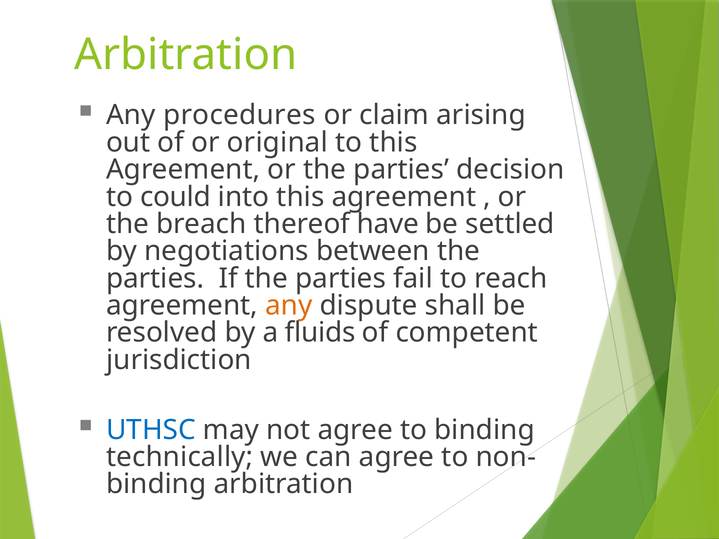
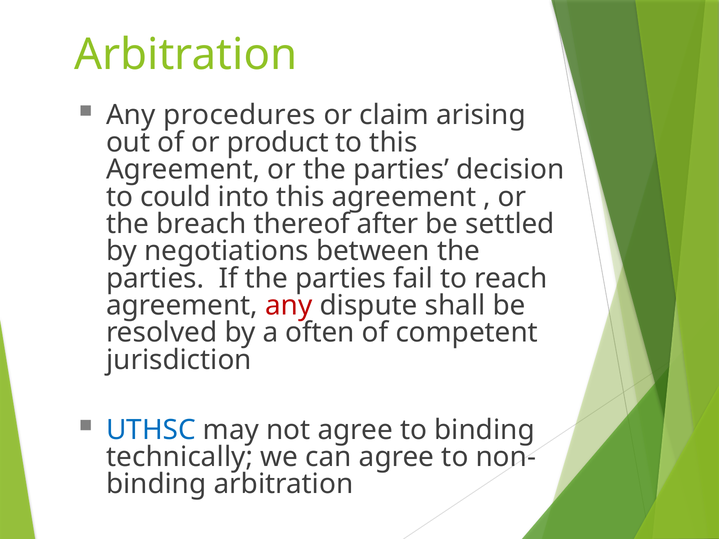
original: original -> product
have: have -> after
any at (289, 306) colour: orange -> red
fluids: fluids -> often
